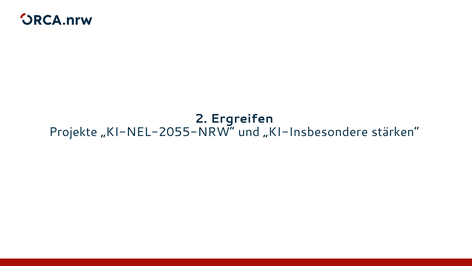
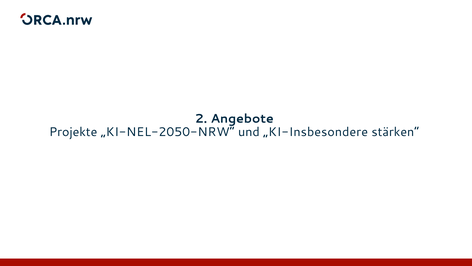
Ergreifen: Ergreifen -> Angebote
„KI-NEL-2055-NRW“: „KI-NEL-2055-NRW“ -> „KI-NEL-2050-NRW“
